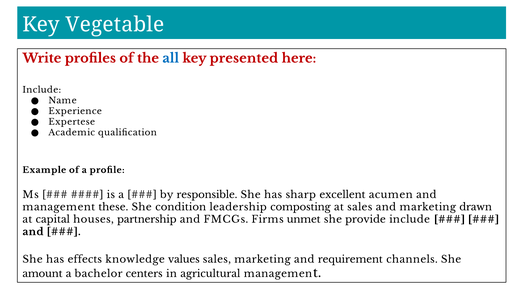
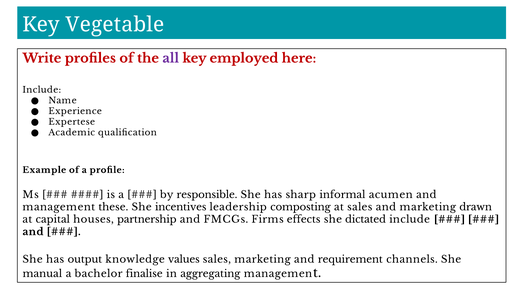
all colour: blue -> purple
presented: presented -> employed
excellent: excellent -> informal
condition: condition -> incentives
unmet: unmet -> effects
provide: provide -> dictated
effects: effects -> output
amount: amount -> manual
centers: centers -> finalise
agricultural: agricultural -> aggregating
